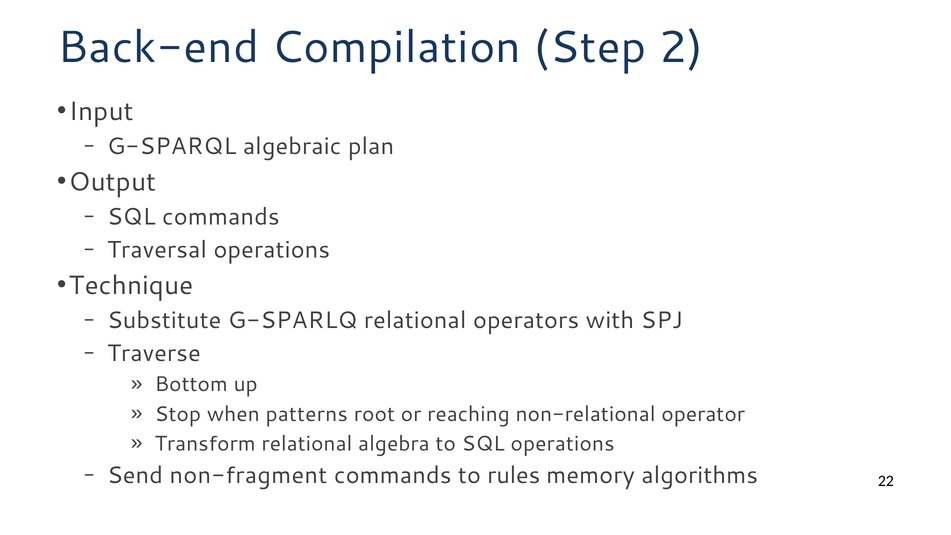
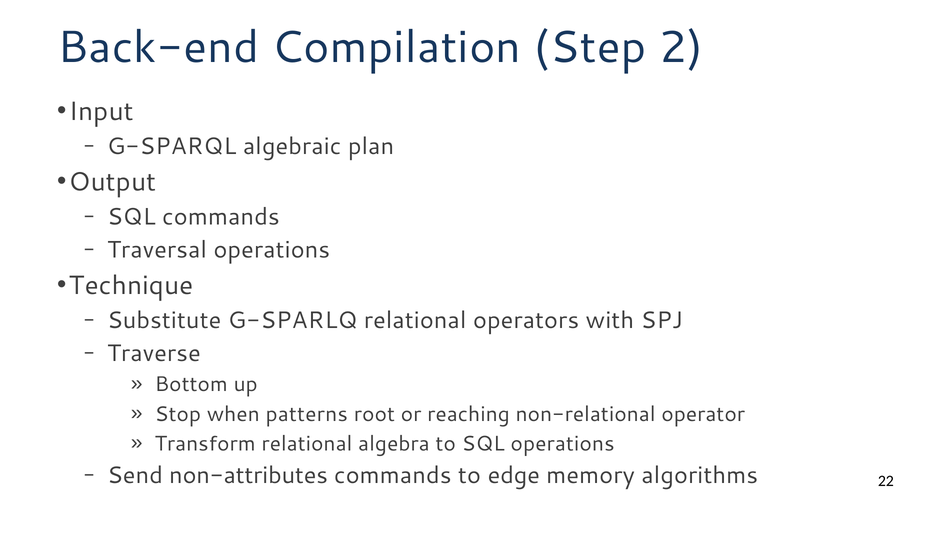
non-fragment: non-fragment -> non-attributes
rules: rules -> edge
